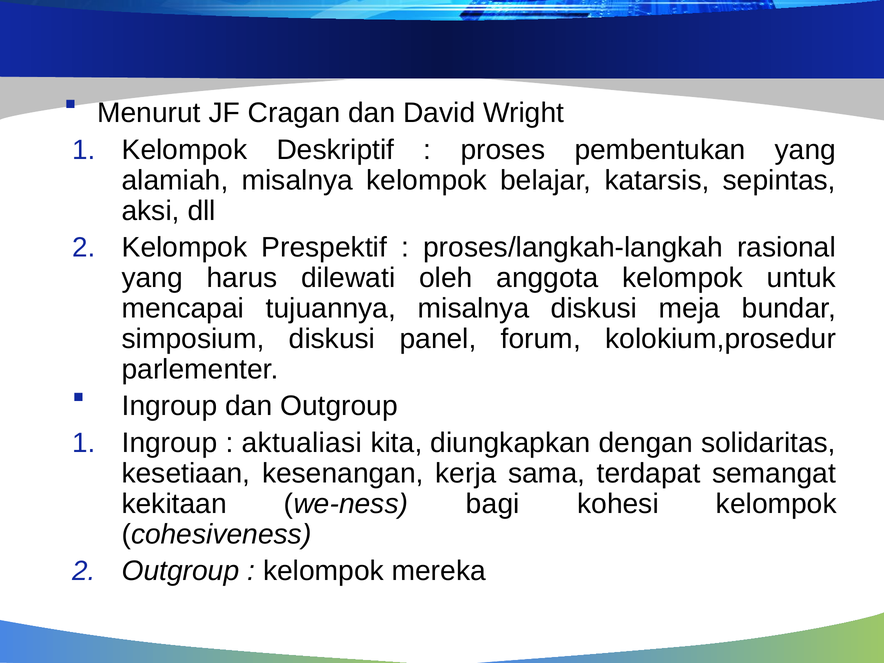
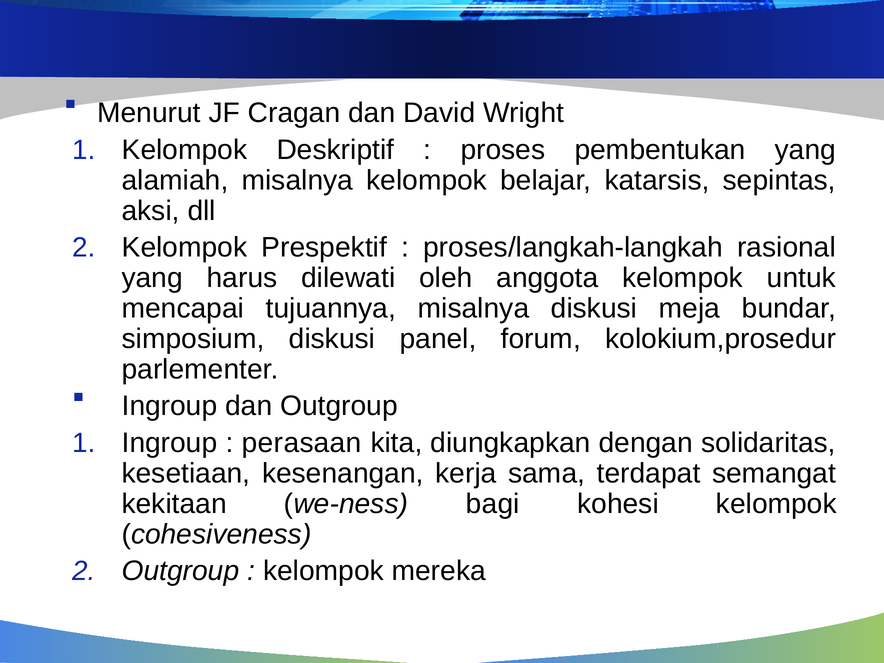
aktualiasi: aktualiasi -> perasaan
